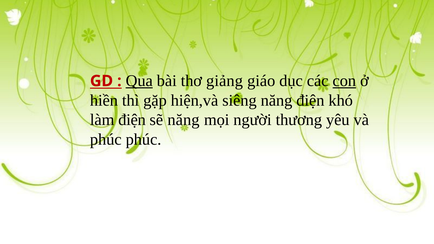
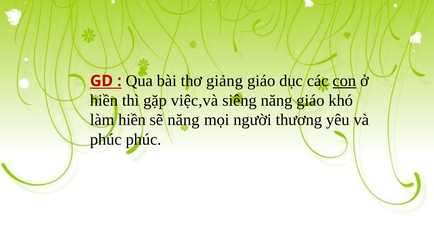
Qua underline: present -> none
hiện,và: hiện,và -> việc,và
năng điện: điện -> giáo
làm điện: điện -> hiền
